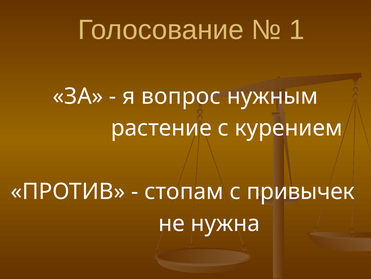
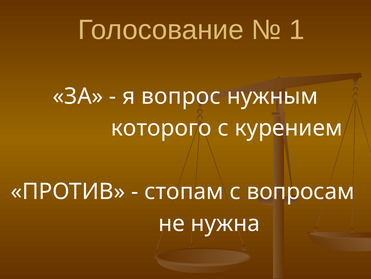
растение: растение -> которого
привычек: привычек -> вопросам
